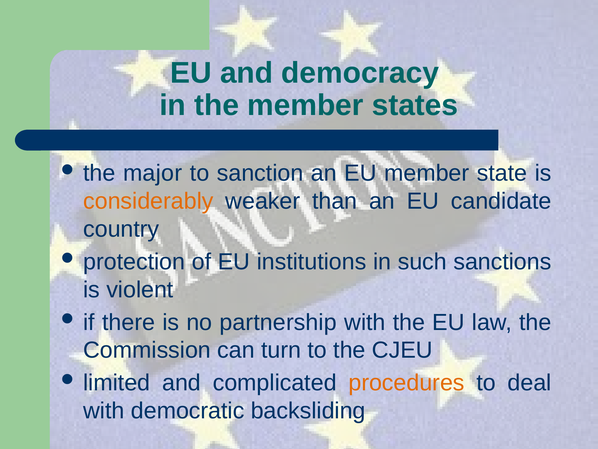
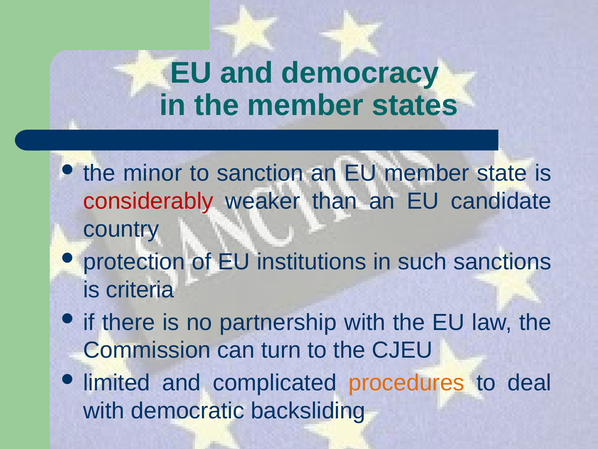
major: major -> minor
considerably colour: orange -> red
violent: violent -> criteria
